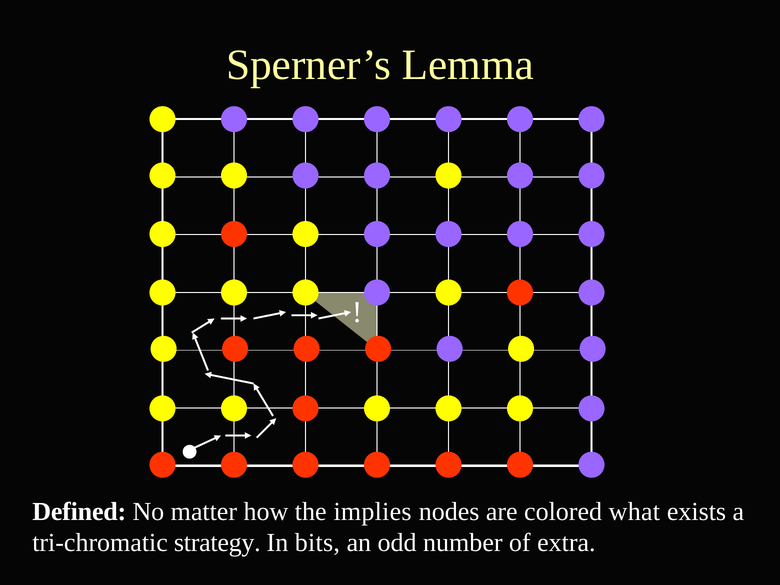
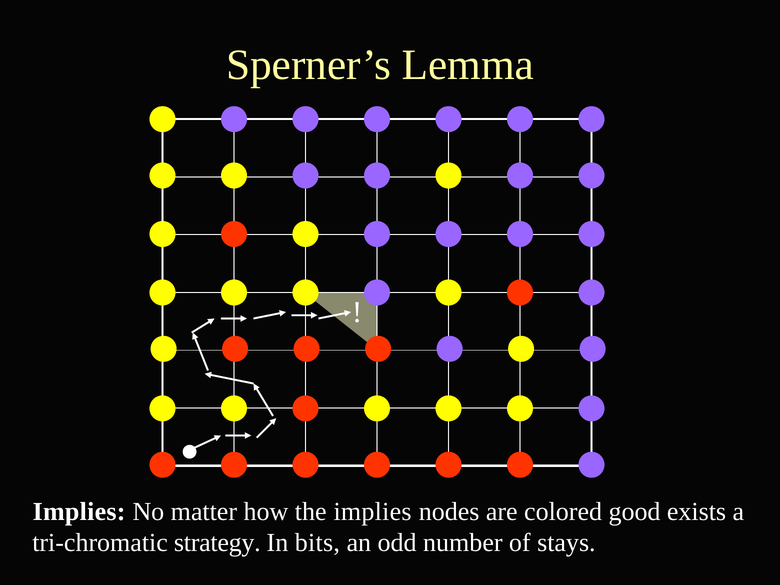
Defined at (79, 512): Defined -> Implies
what: what -> good
extra: extra -> stays
